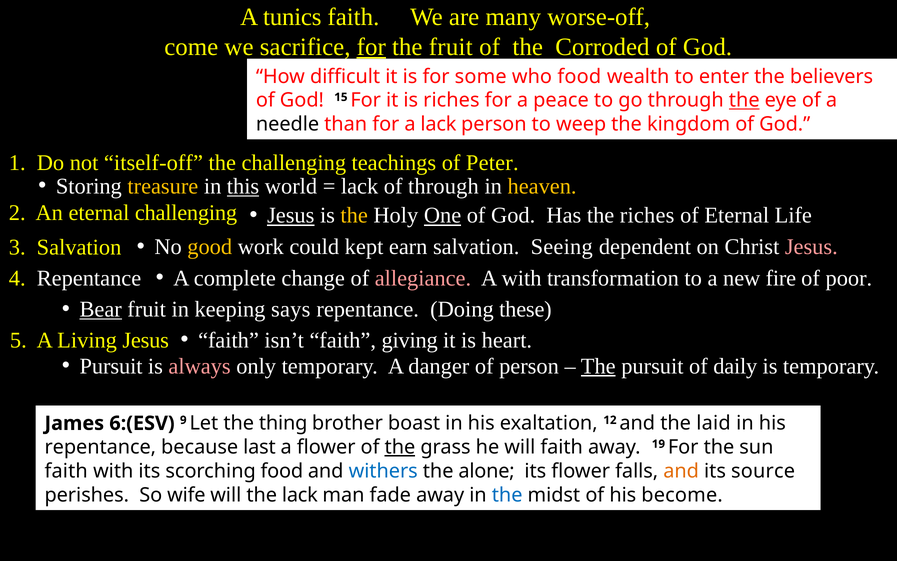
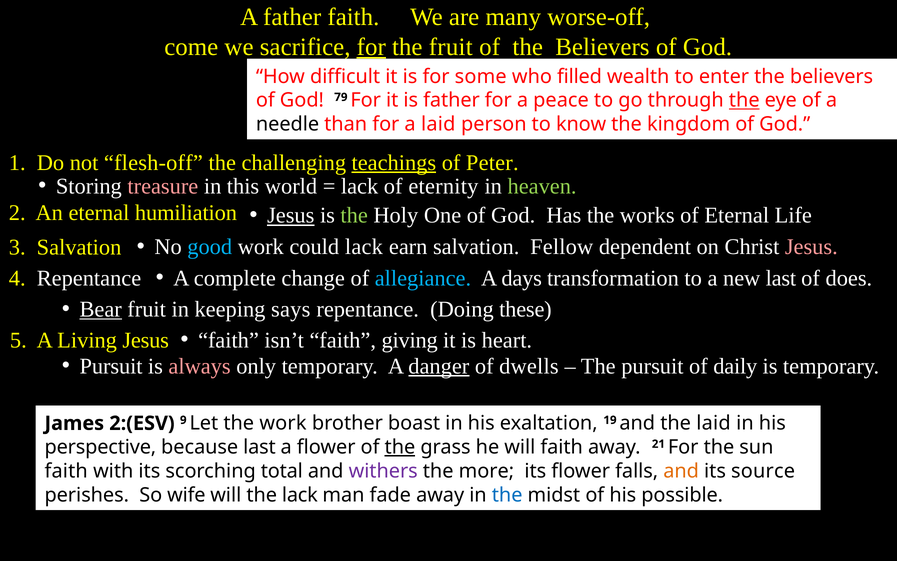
A tunics: tunics -> father
of the Corroded: Corroded -> Believers
who food: food -> filled
15: 15 -> 79
is riches: riches -> father
a lack: lack -> laid
weep: weep -> know
itself-off: itself-off -> flesh-off
teachings underline: none -> present
treasure colour: yellow -> pink
this underline: present -> none
of through: through -> eternity
heaven colour: yellow -> light green
eternal challenging: challenging -> humiliation
the at (354, 215) colour: yellow -> light green
One underline: present -> none
the riches: riches -> works
good colour: yellow -> light blue
could kept: kept -> lack
Seeing: Seeing -> Fellow
allegiance colour: pink -> light blue
A with: with -> days
new fire: fire -> last
poor: poor -> does
danger underline: none -> present
of person: person -> dwells
The at (598, 366) underline: present -> none
6:(ESV: 6:(ESV -> 2:(ESV
the thing: thing -> work
12: 12 -> 19
repentance at (100, 447): repentance -> perspective
19: 19 -> 21
scorching food: food -> total
withers colour: blue -> purple
alone: alone -> more
become: become -> possible
